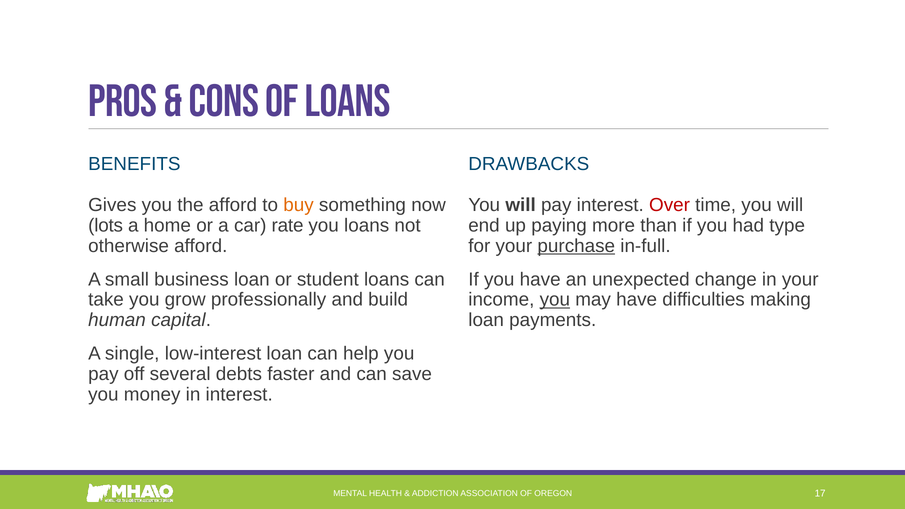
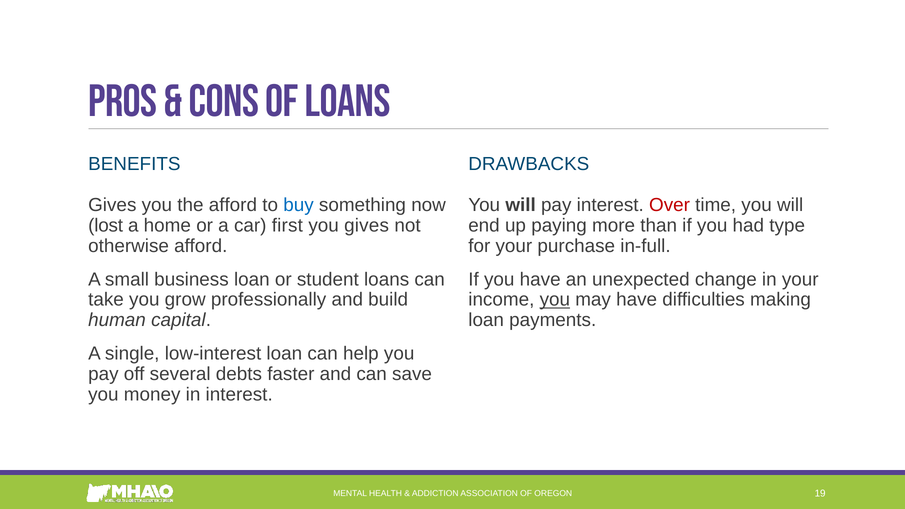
buy colour: orange -> blue
lots: lots -> lost
rate: rate -> first
you loans: loans -> gives
purchase underline: present -> none
17: 17 -> 19
